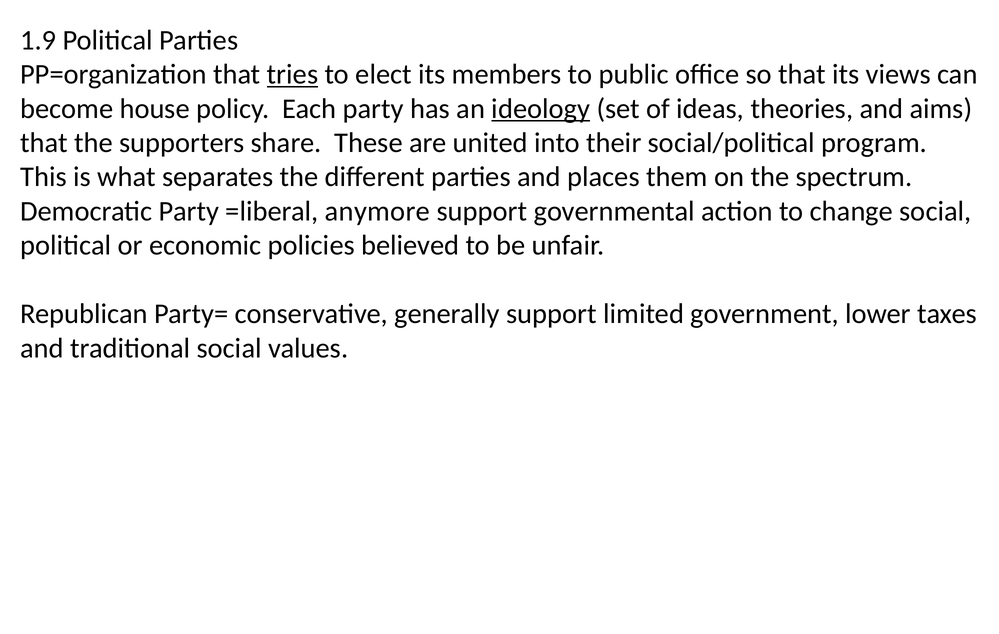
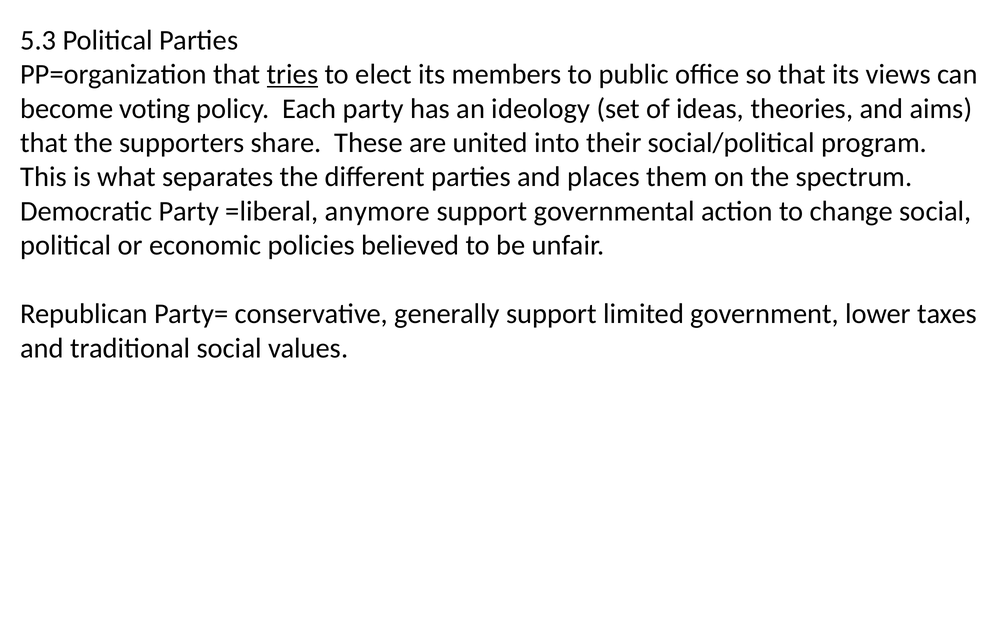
1.9: 1.9 -> 5.3
house: house -> voting
ideology underline: present -> none
